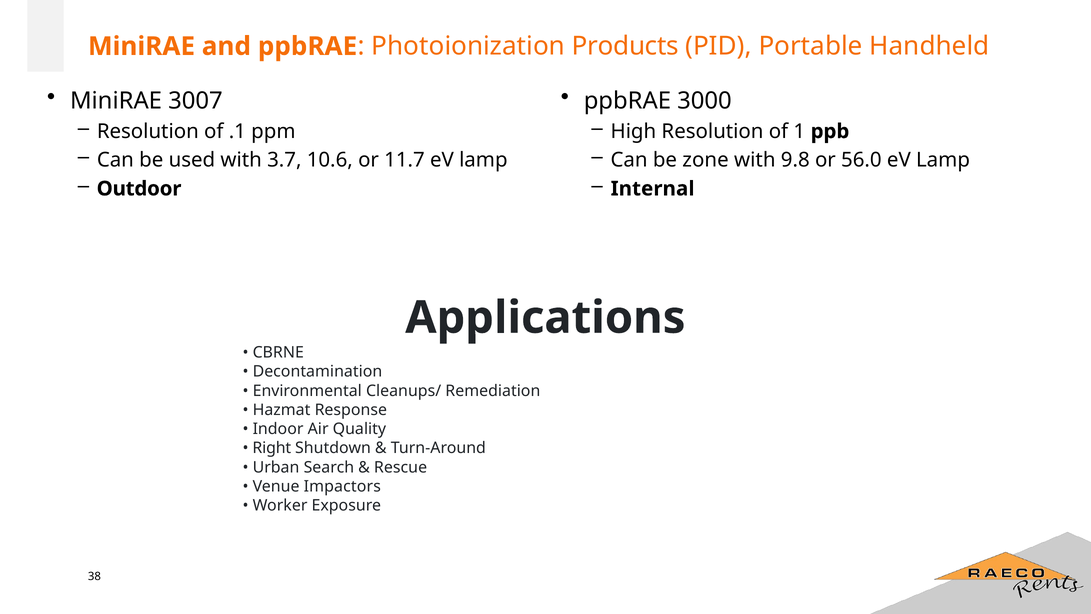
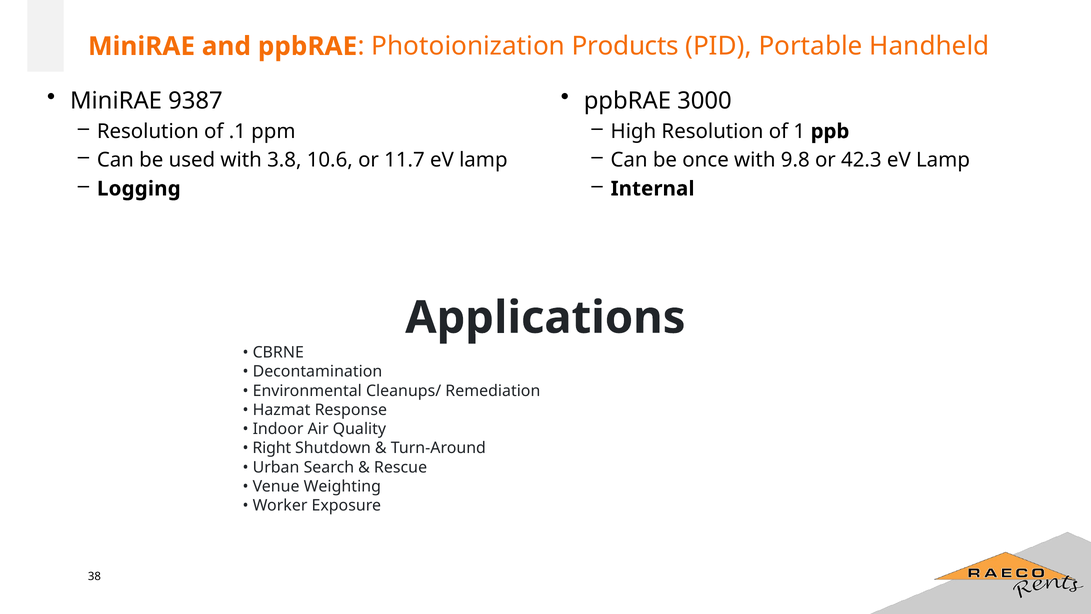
3007: 3007 -> 9387
3.7: 3.7 -> 3.8
zone: zone -> once
56.0: 56.0 -> 42.3
Outdoor: Outdoor -> Logging
Impactors: Impactors -> Weighting
